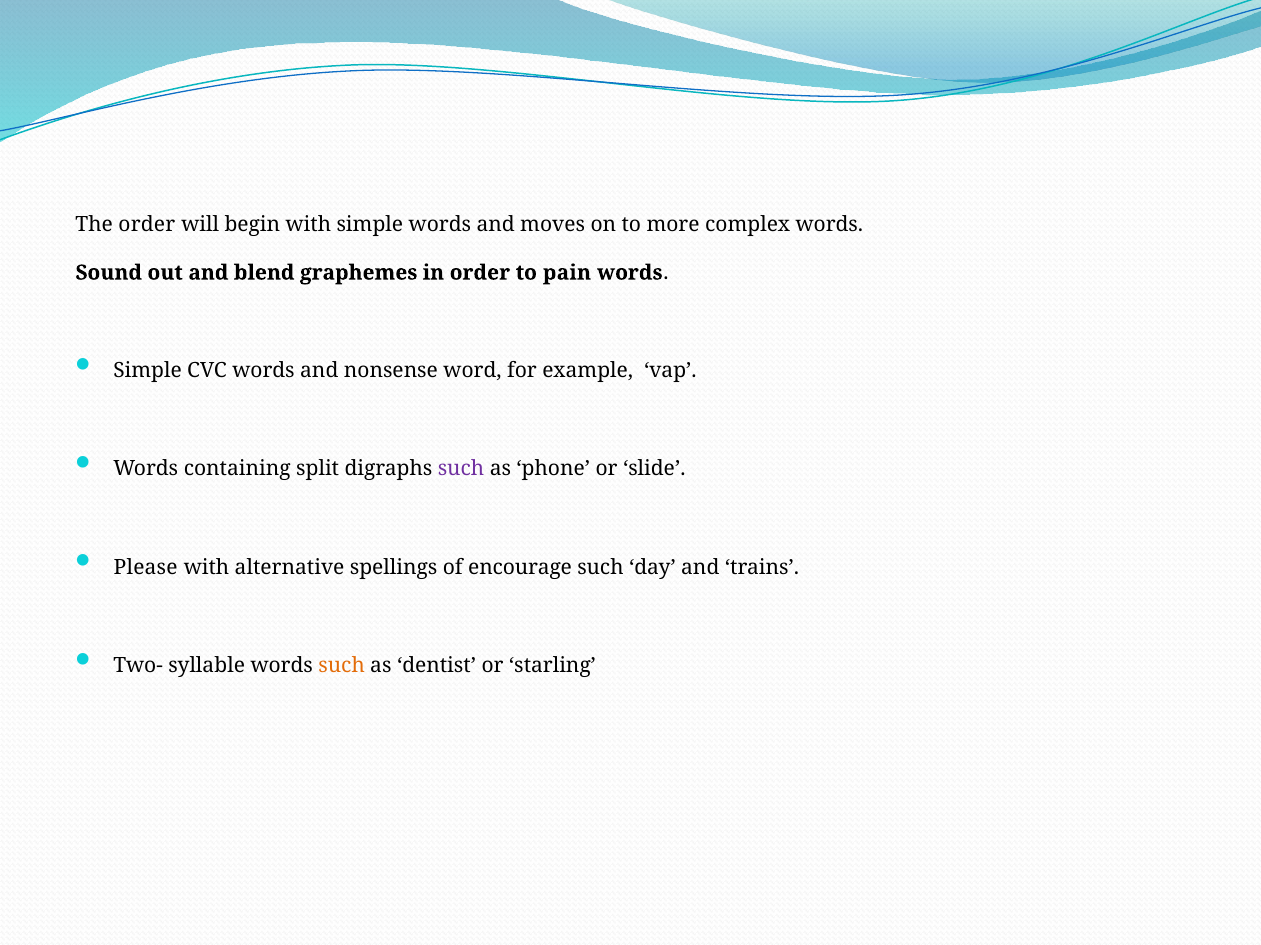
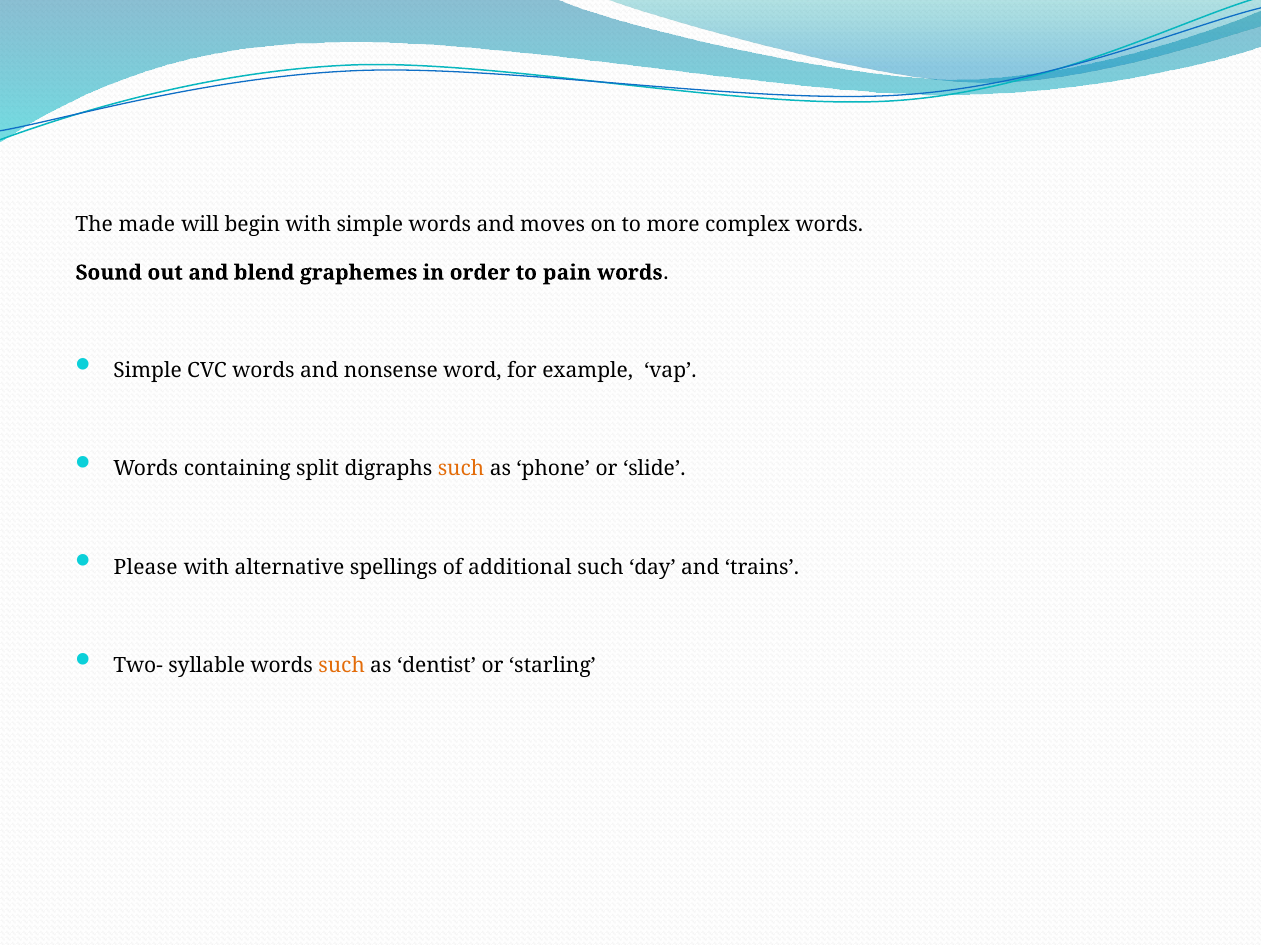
The order: order -> made
such at (461, 469) colour: purple -> orange
encourage: encourage -> additional
